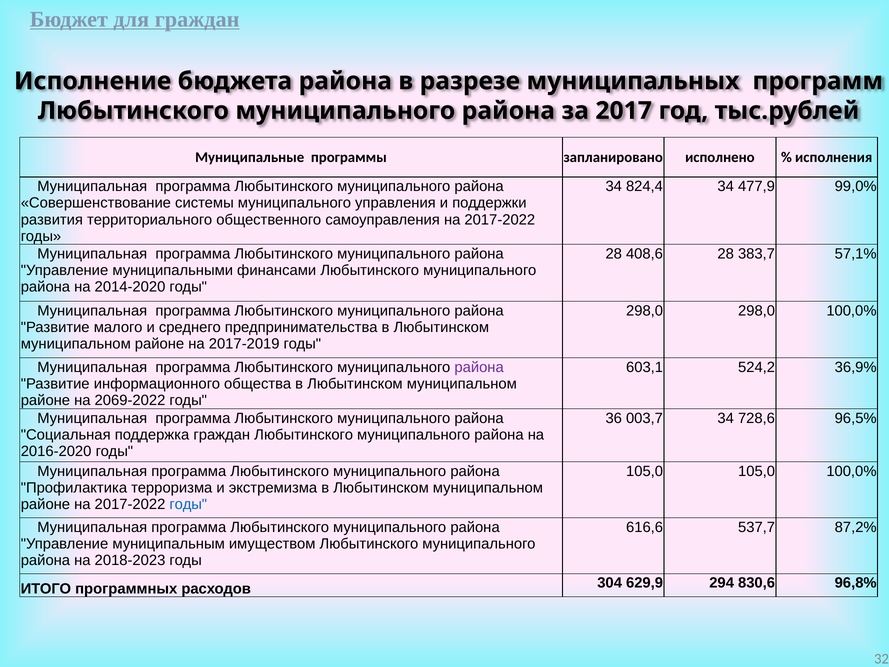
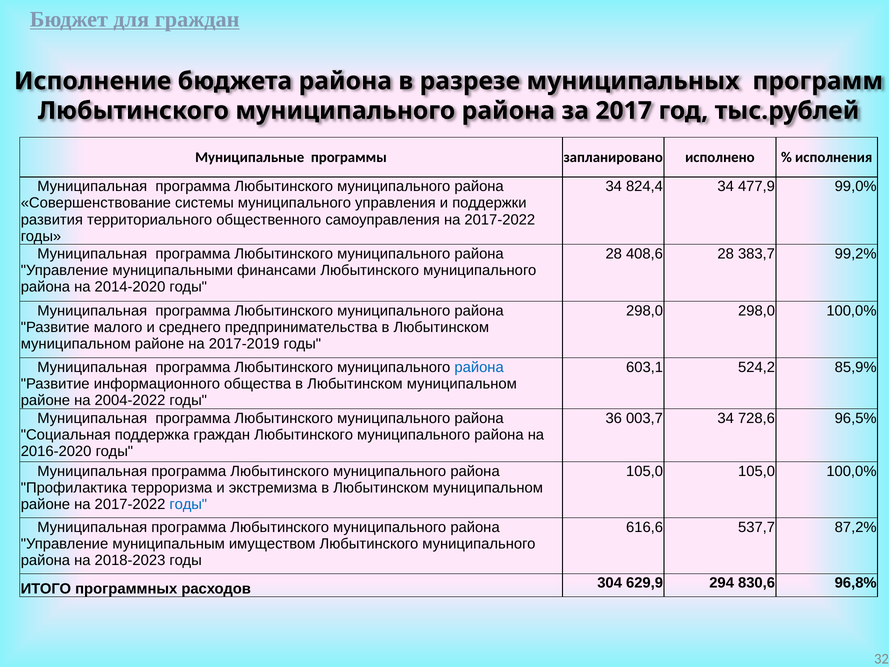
57,1%: 57,1% -> 99,2%
района at (479, 367) colour: purple -> blue
36,9%: 36,9% -> 85,9%
2069-2022: 2069-2022 -> 2004-2022
